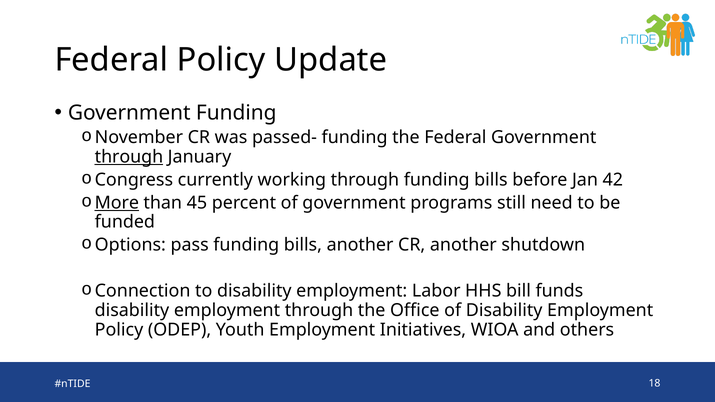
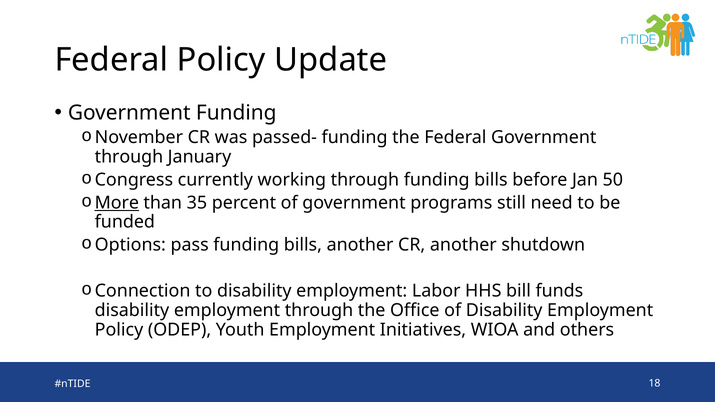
through at (129, 157) underline: present -> none
42: 42 -> 50
45: 45 -> 35
